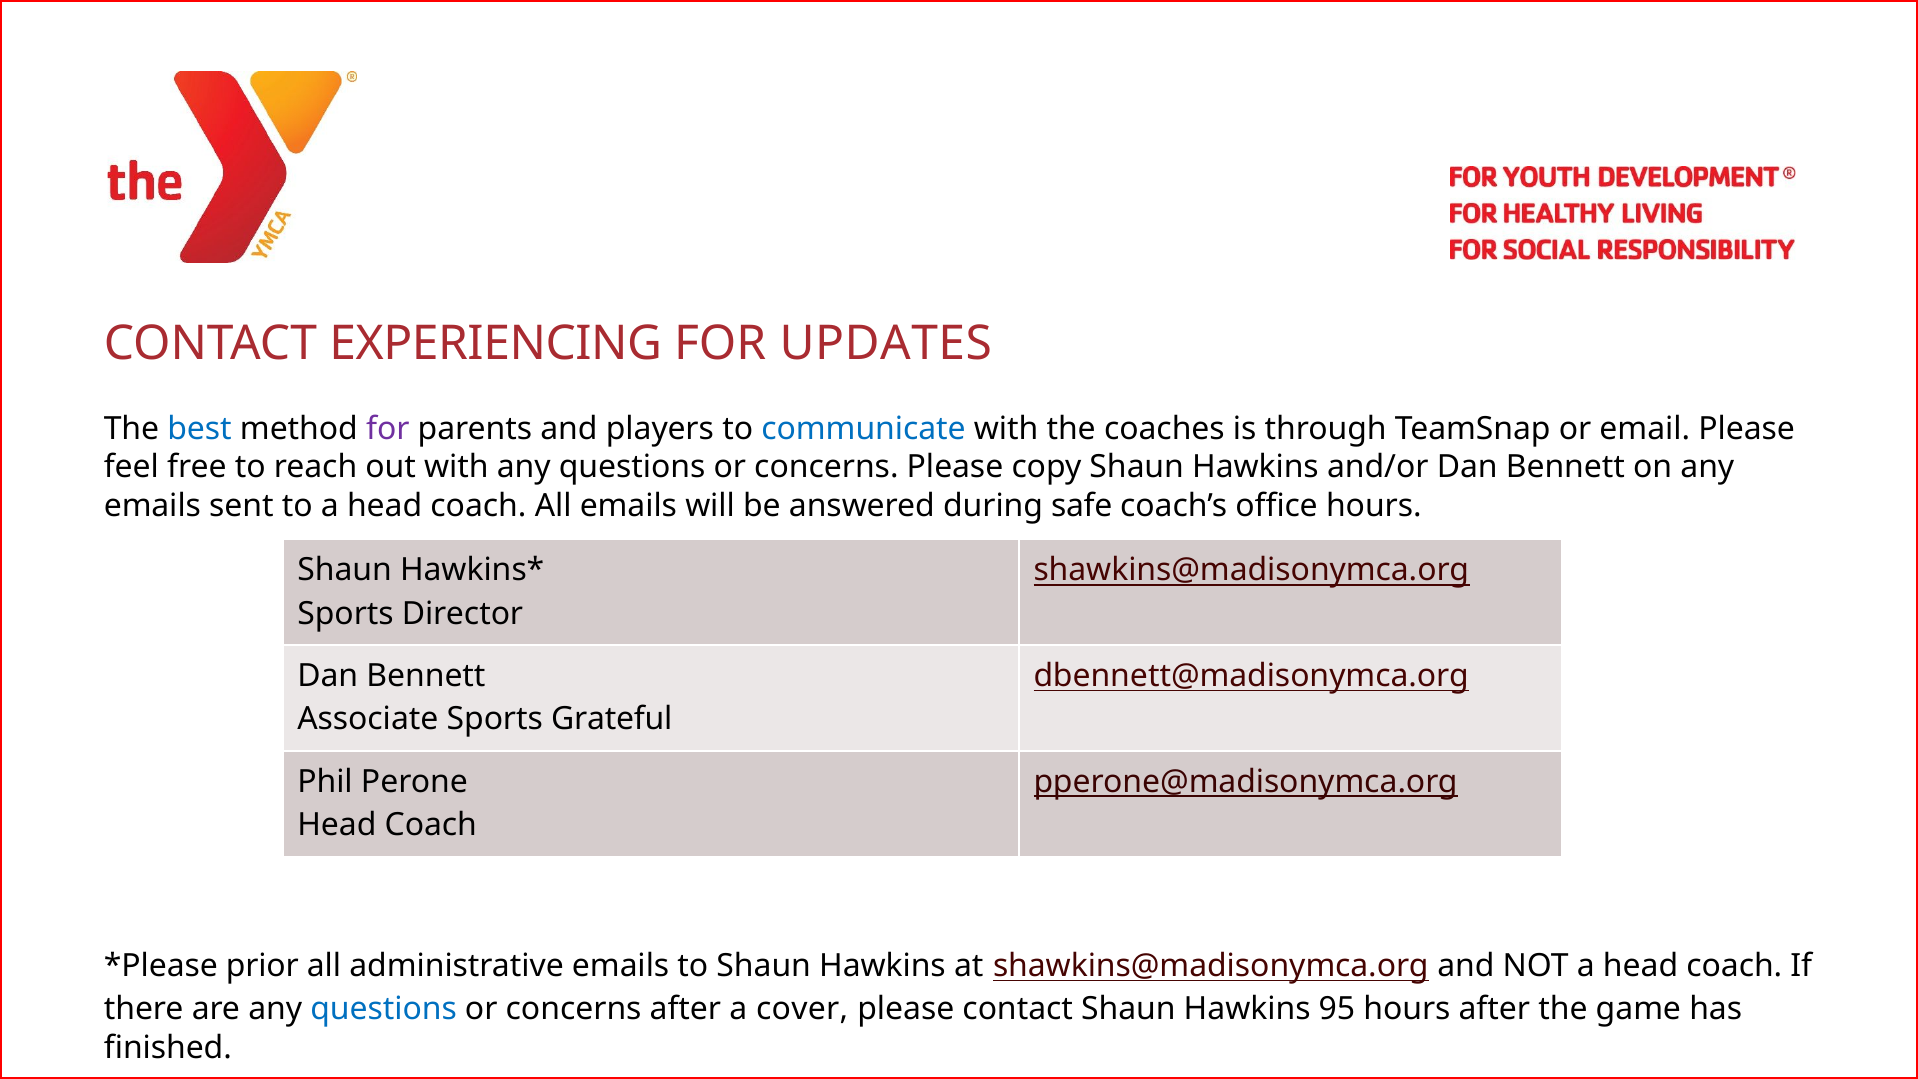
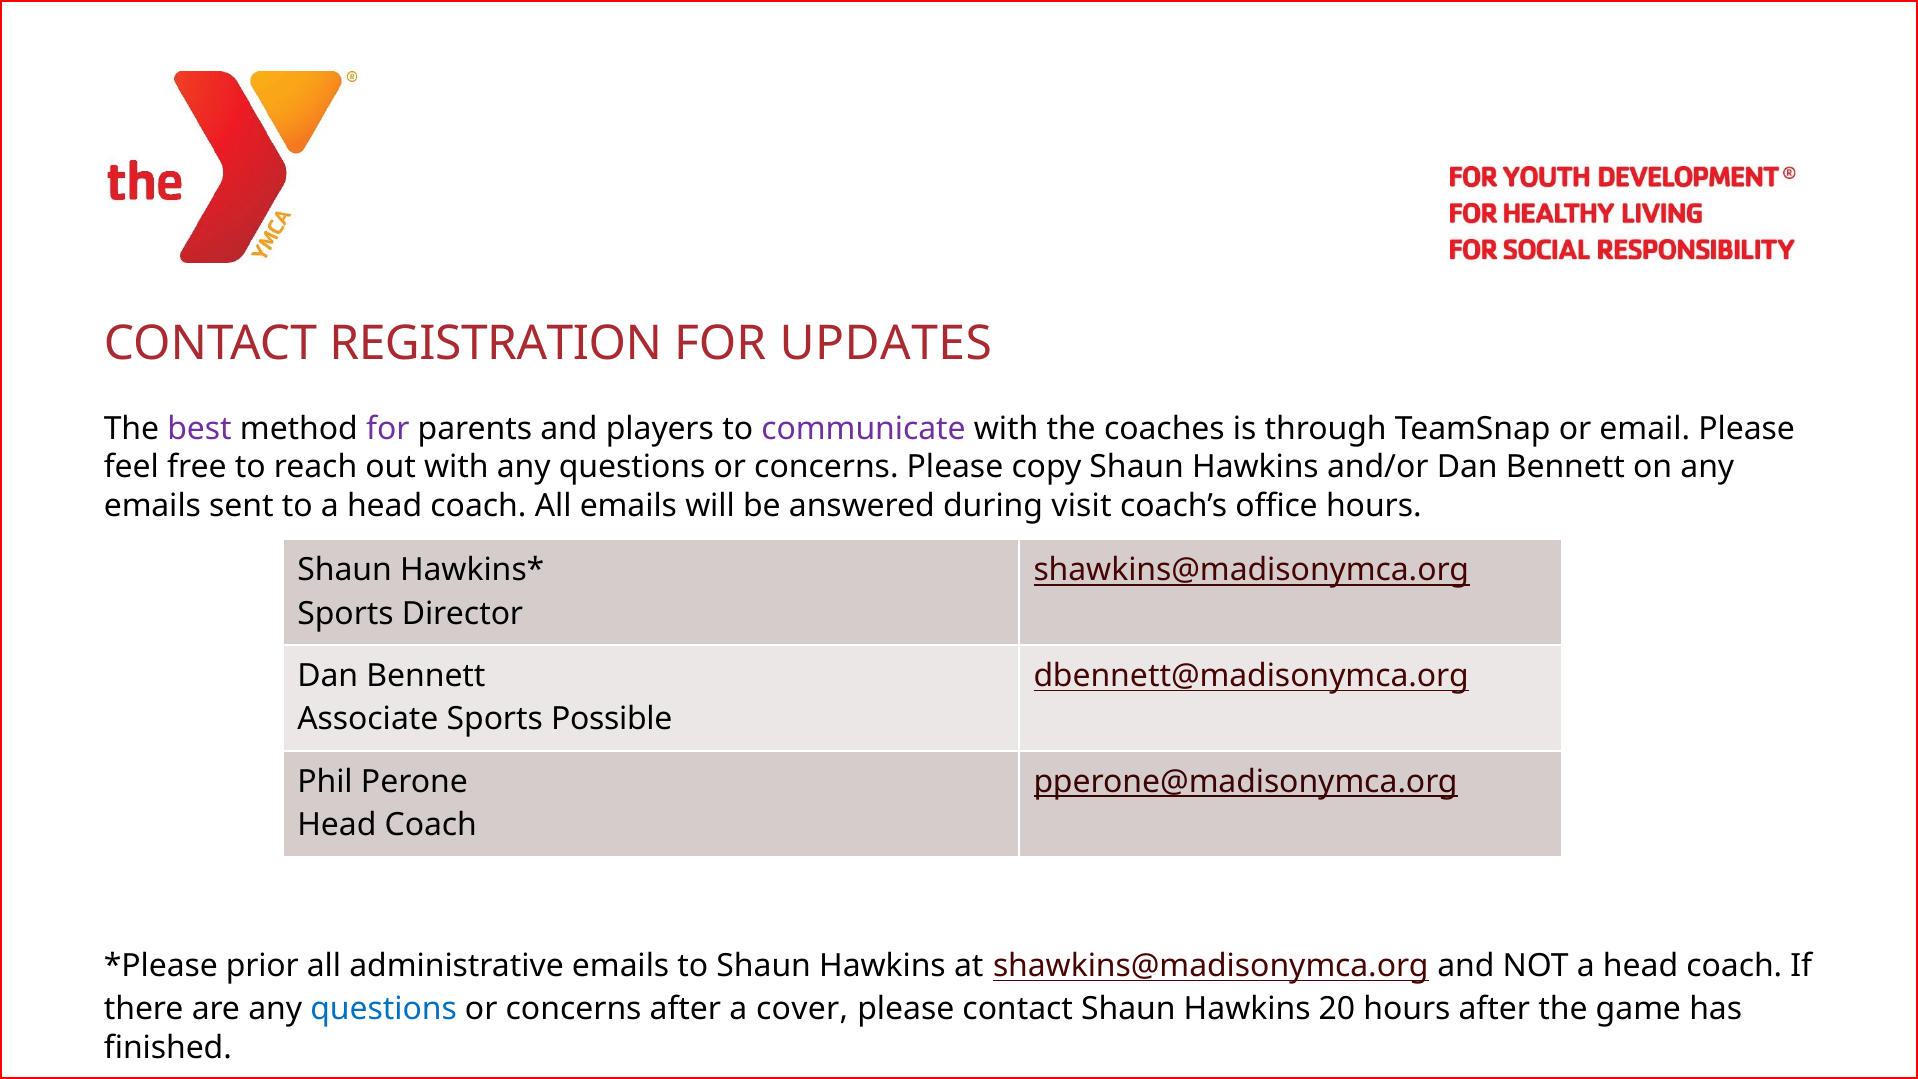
EXPERIENCING: EXPERIENCING -> REGISTRATION
best colour: blue -> purple
communicate colour: blue -> purple
safe: safe -> visit
Grateful: Grateful -> Possible
95: 95 -> 20
